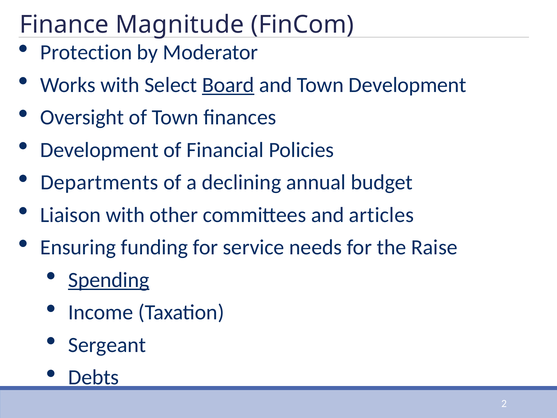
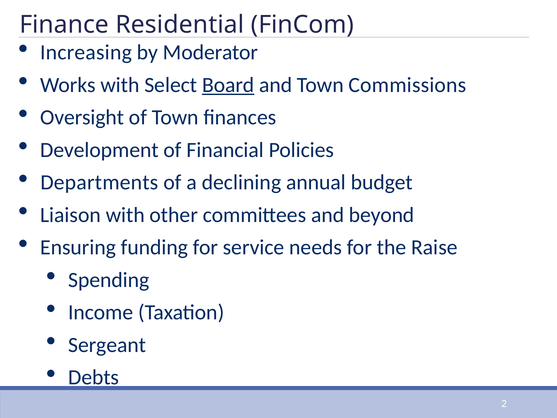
Magnitude: Magnitude -> Residential
Protection: Protection -> Increasing
Town Development: Development -> Commissions
articles: articles -> beyond
Spending underline: present -> none
